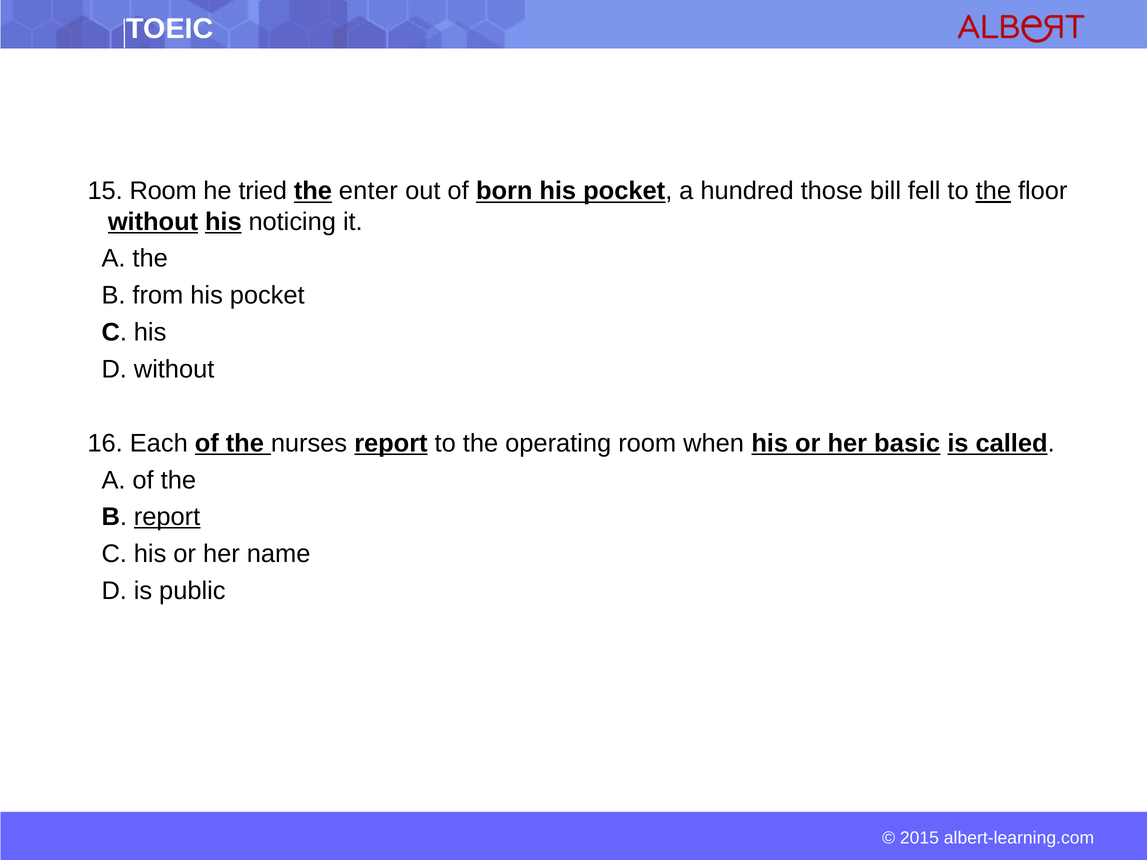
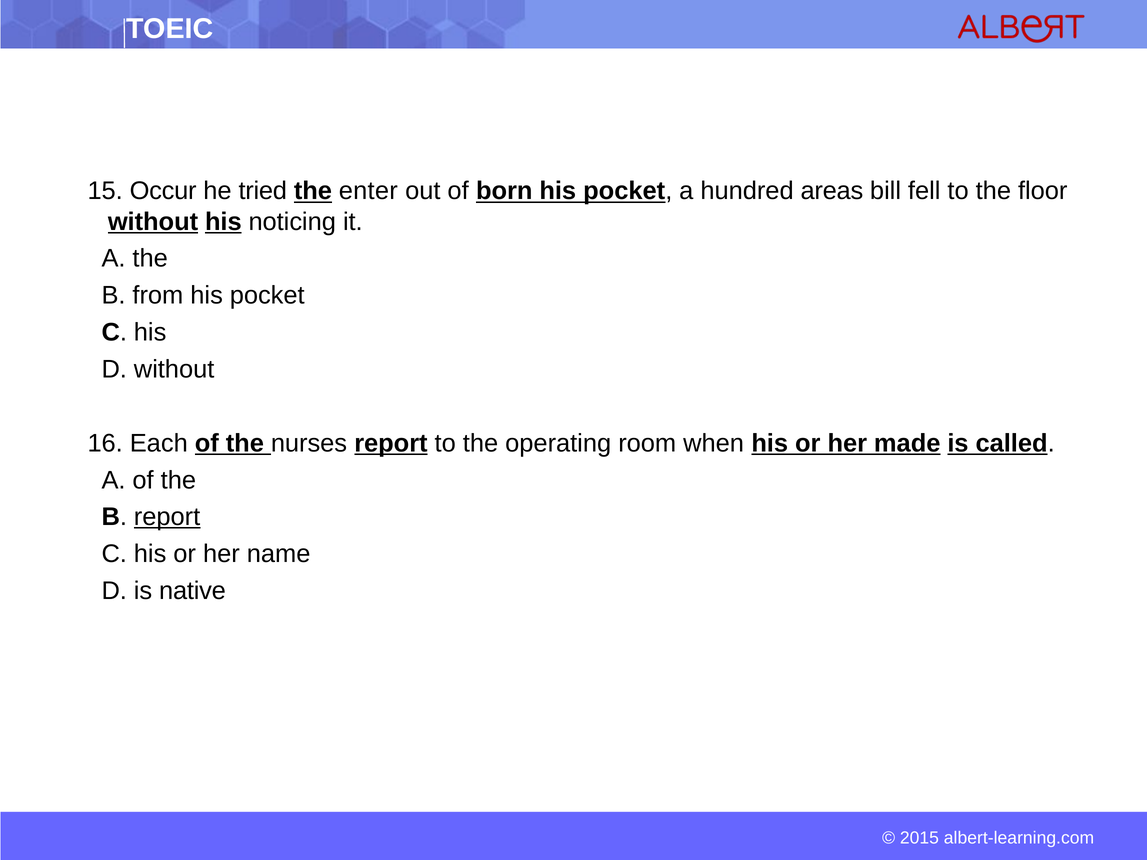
15 Room: Room -> Occur
those: those -> areas
the at (993, 191) underline: present -> none
basic: basic -> made
public: public -> native
